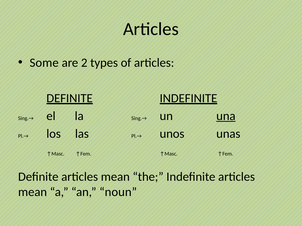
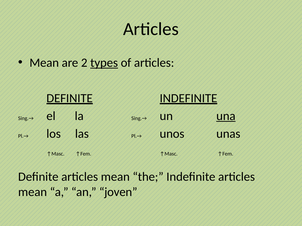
Some at (44, 63): Some -> Mean
types underline: none -> present
noun: noun -> joven
